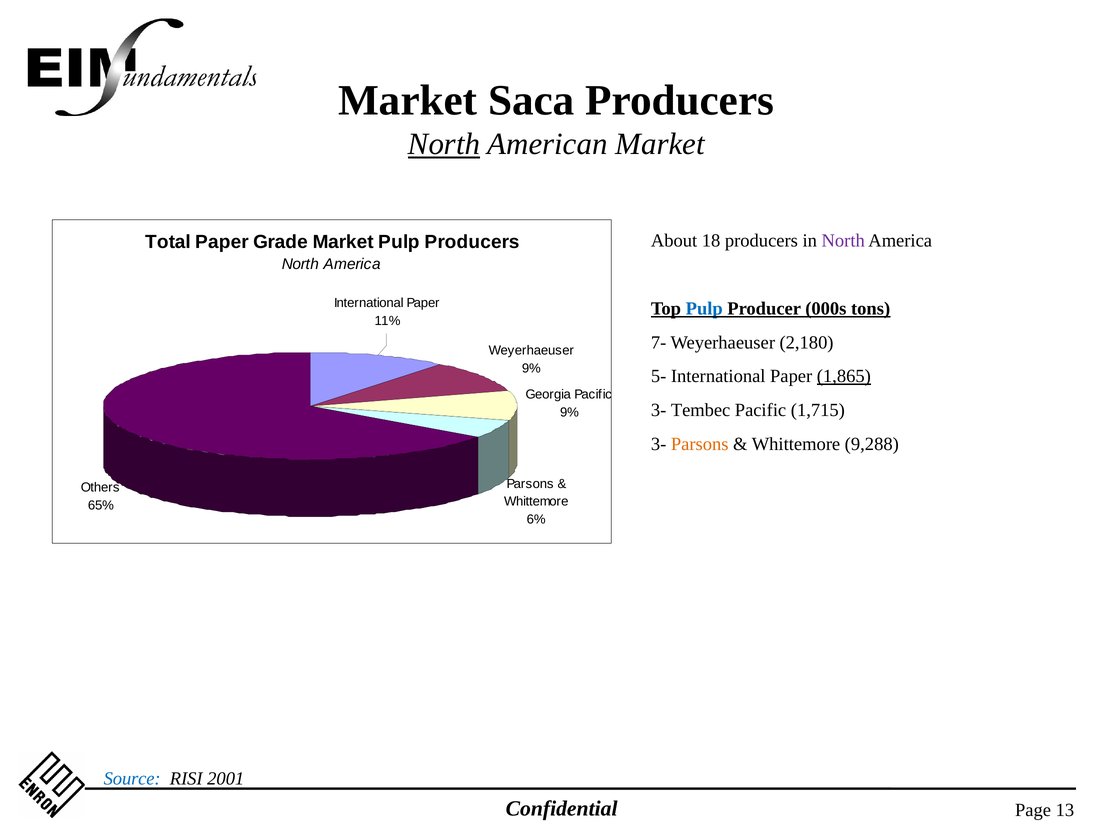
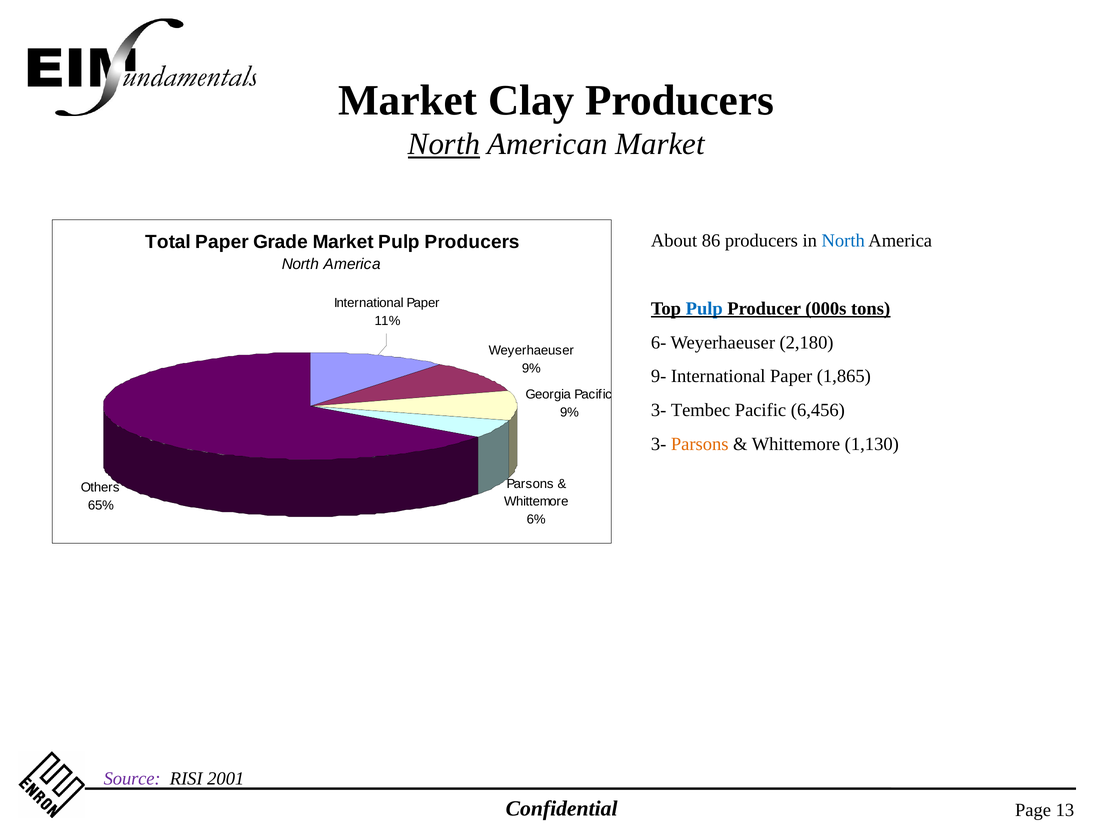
Saca: Saca -> Clay
18: 18 -> 86
North at (843, 241) colour: purple -> blue
7-: 7- -> 6-
5-: 5- -> 9-
1,865 underline: present -> none
1,715: 1,715 -> 6,456
9,288: 9,288 -> 1,130
Source colour: blue -> purple
